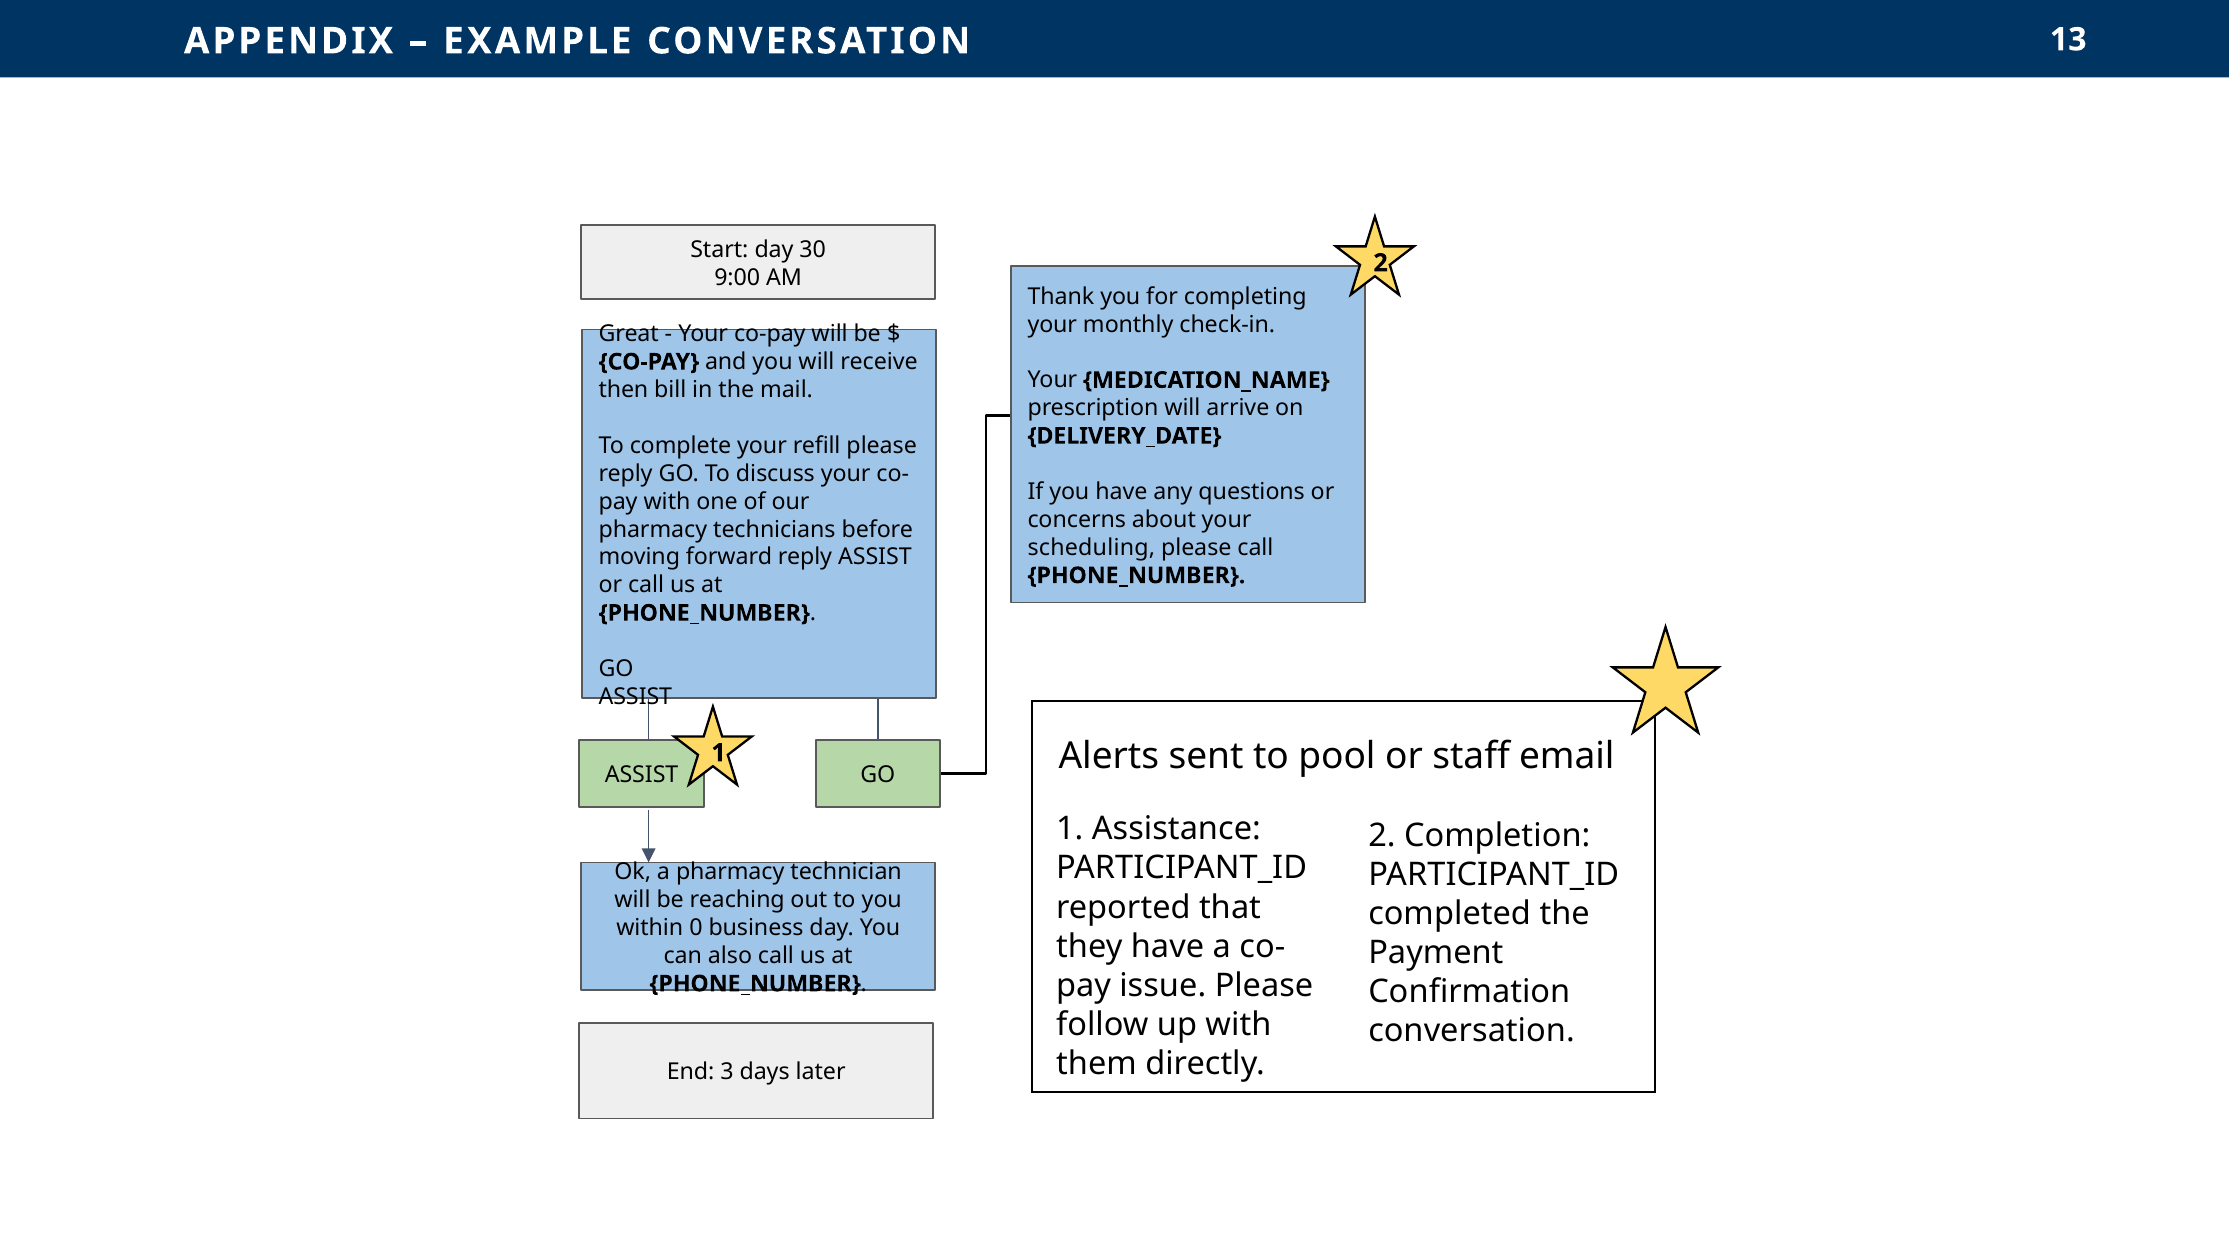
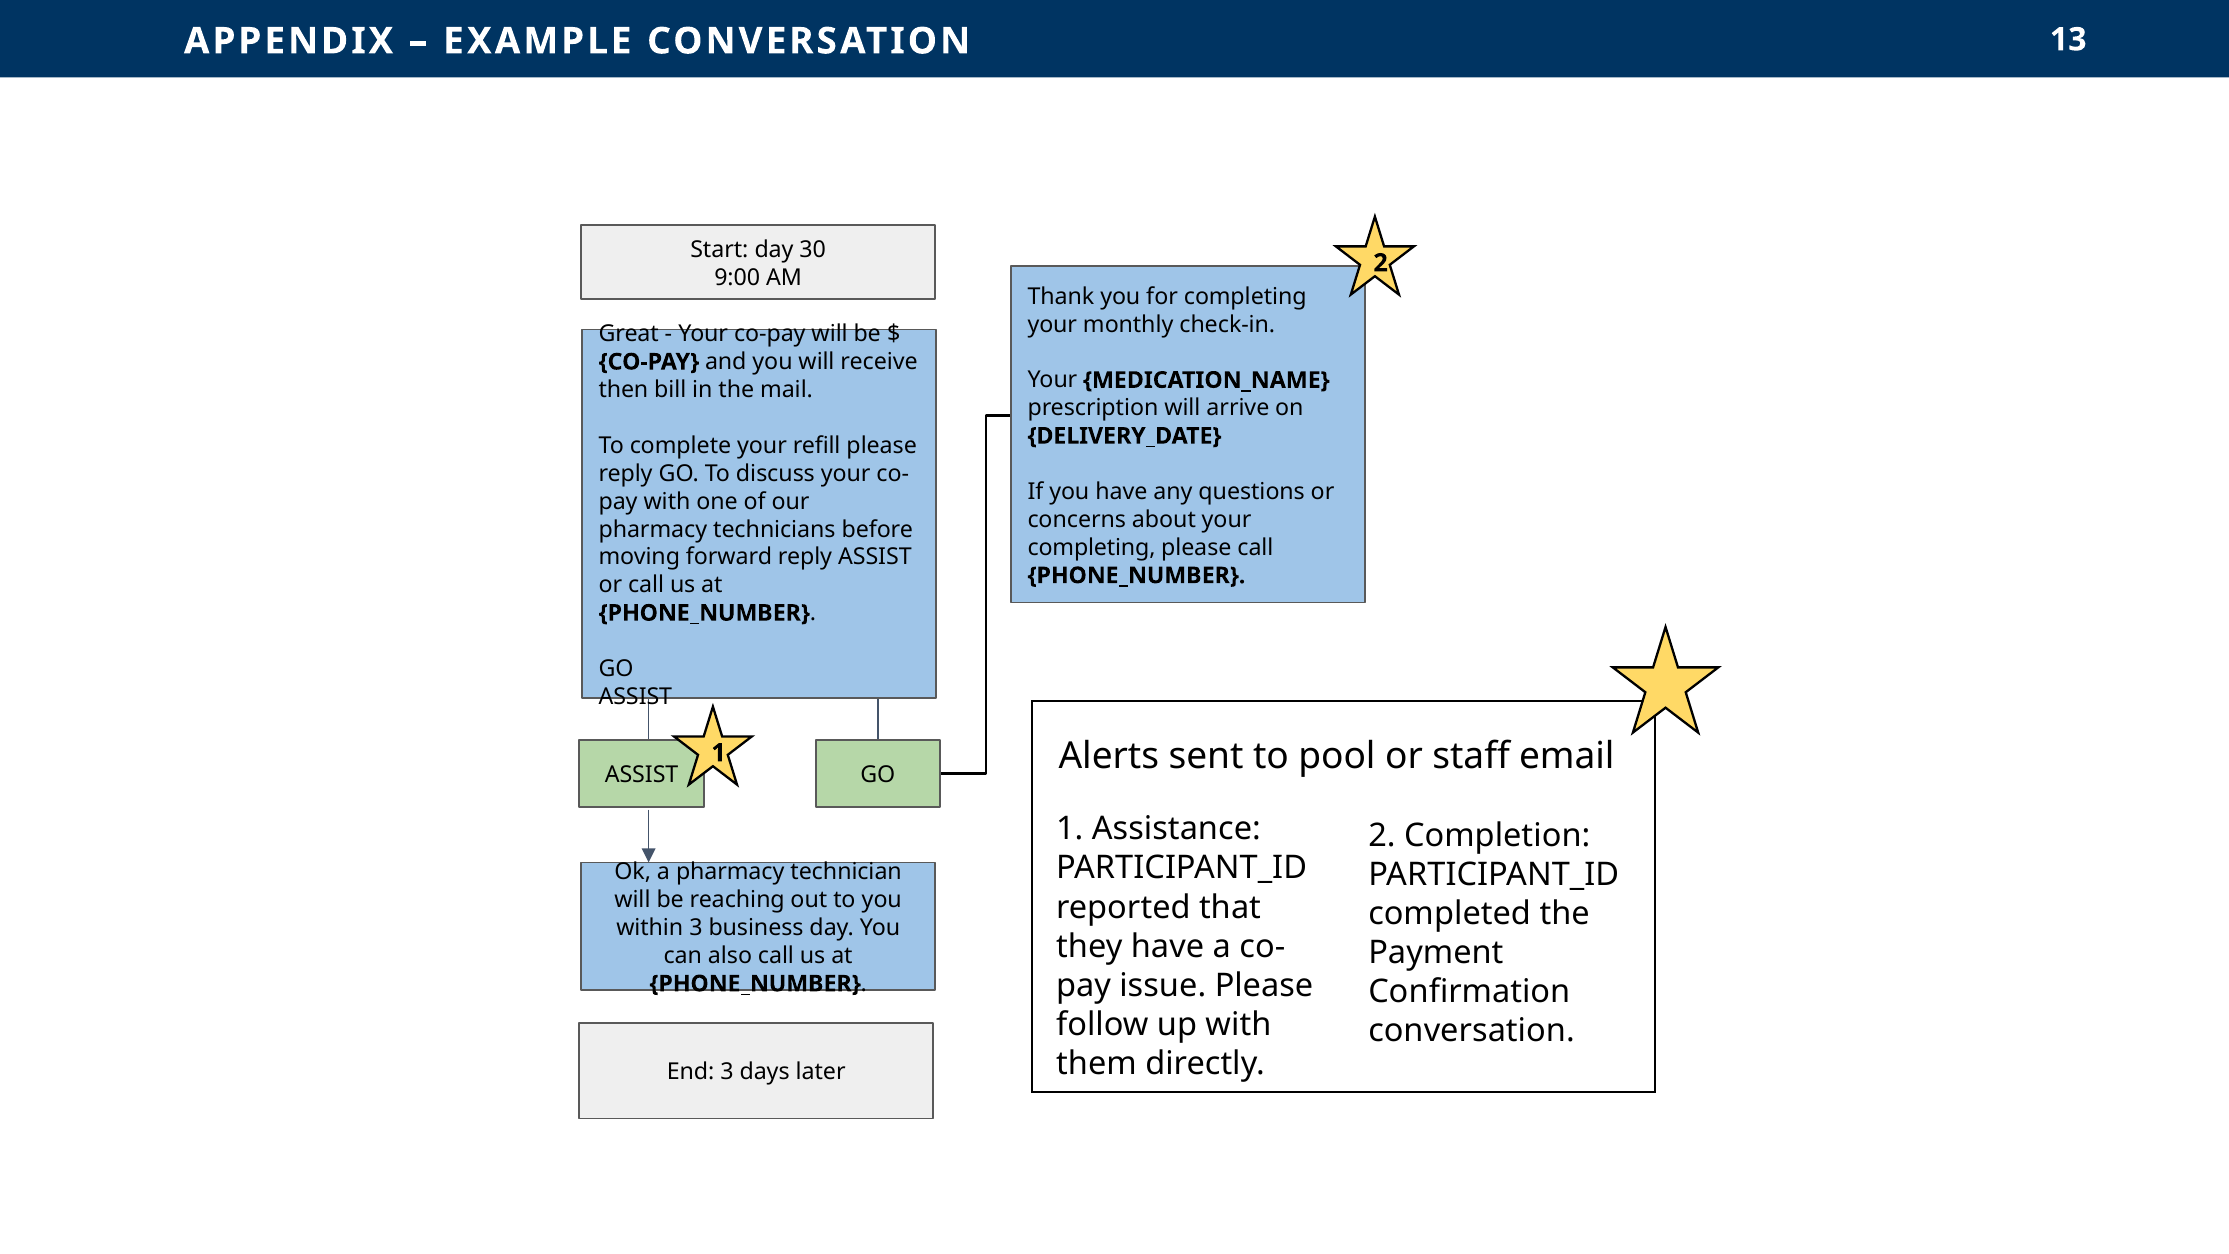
scheduling at (1091, 548): scheduling -> completing
within 0: 0 -> 3
